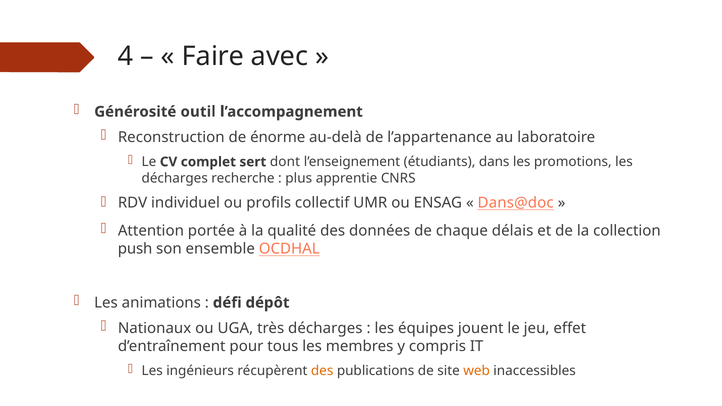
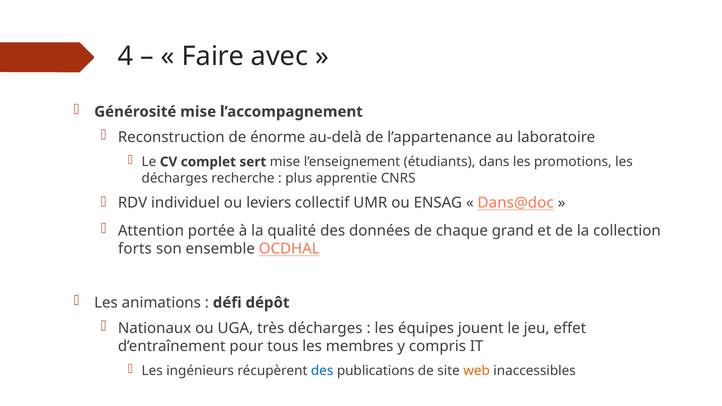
Générosité outil: outil -> mise
sert dont: dont -> mise
profils: profils -> leviers
délais: délais -> grand
push: push -> forts
des at (322, 371) colour: orange -> blue
